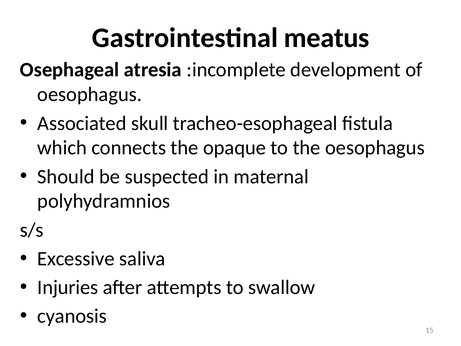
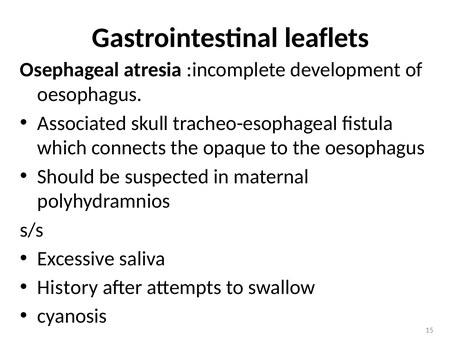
meatus: meatus -> leaflets
Injuries: Injuries -> History
